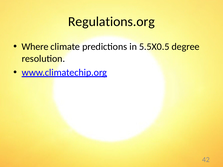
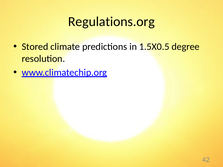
Where: Where -> Stored
5.5X0.5: 5.5X0.5 -> 1.5X0.5
